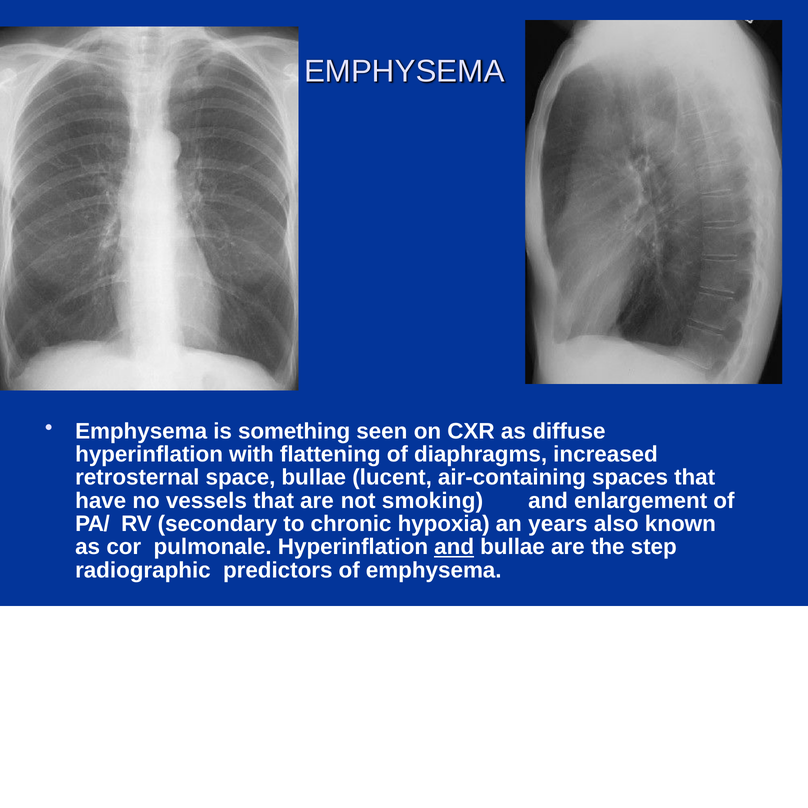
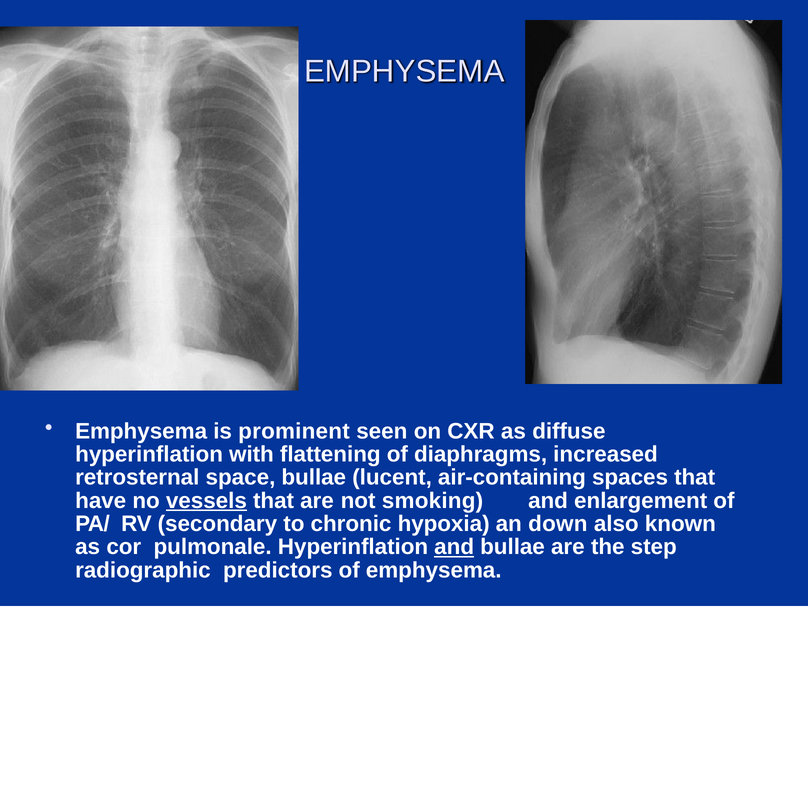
something: something -> prominent
vessels underline: none -> present
years: years -> down
